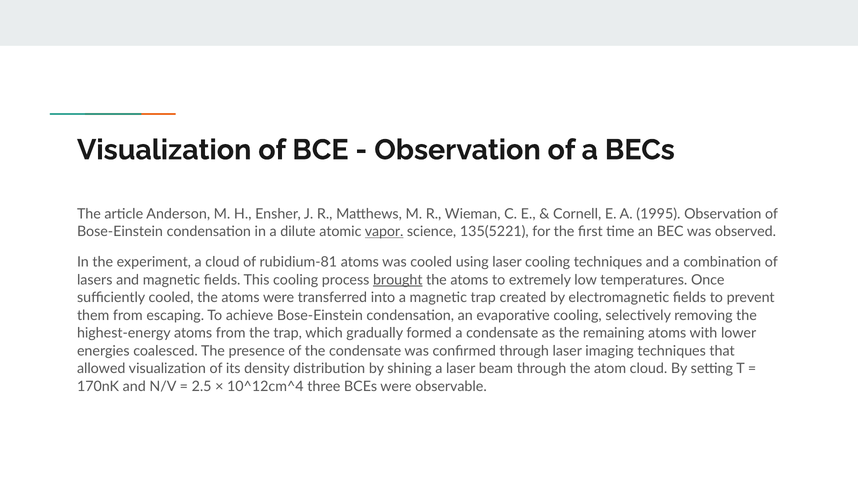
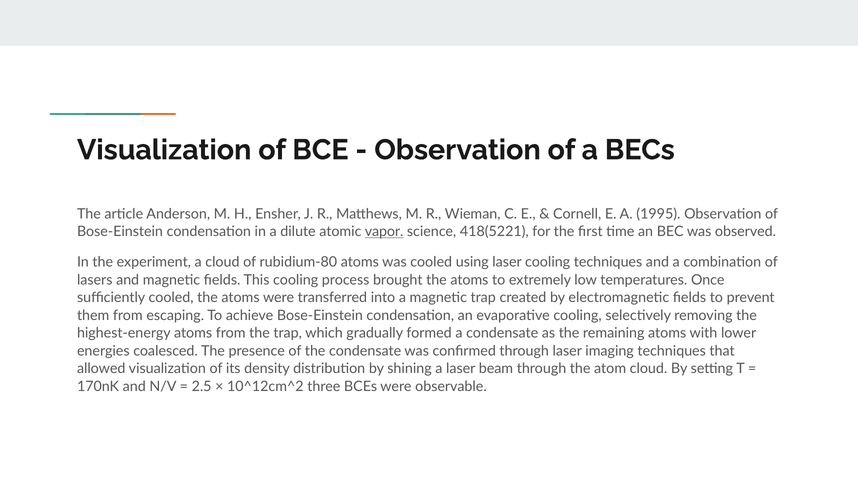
135(5221: 135(5221 -> 418(5221
rubidium-81: rubidium-81 -> rubidium-80
brought underline: present -> none
10^12cm^4: 10^12cm^4 -> 10^12cm^2
